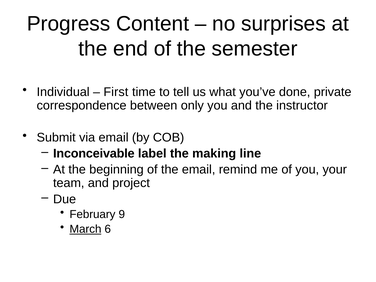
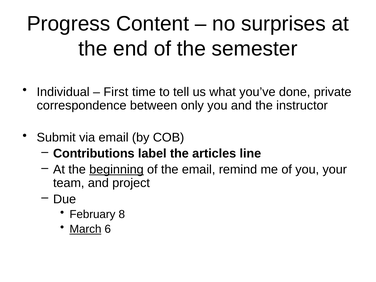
Inconceivable: Inconceivable -> Contributions
making: making -> articles
beginning underline: none -> present
9: 9 -> 8
